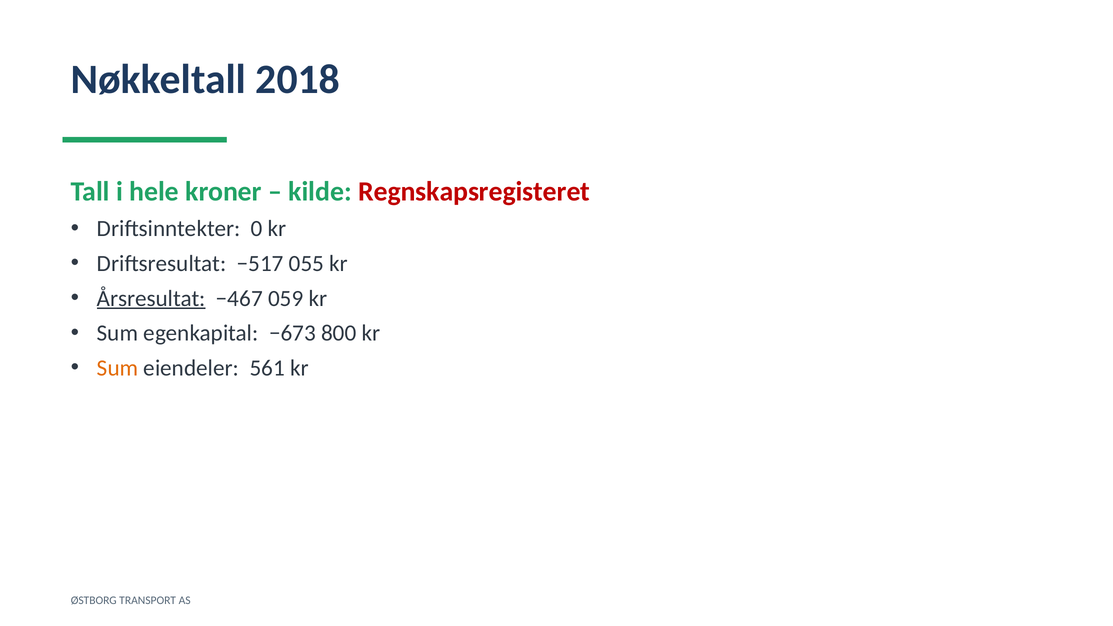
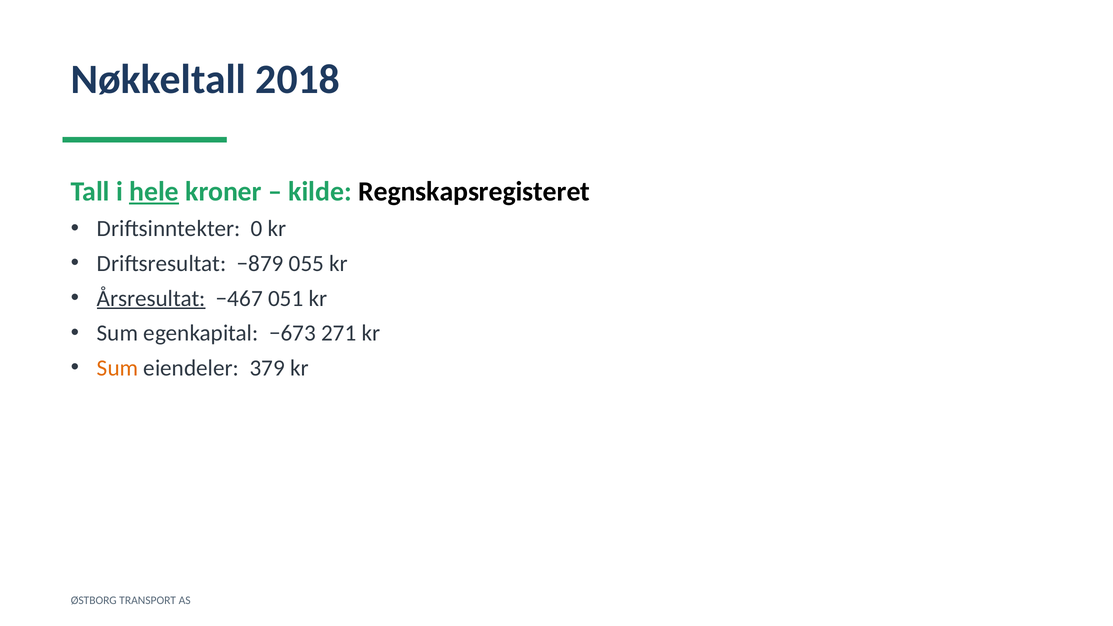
hele underline: none -> present
Regnskapsregisteret colour: red -> black
−517: −517 -> −879
059: 059 -> 051
800: 800 -> 271
561: 561 -> 379
